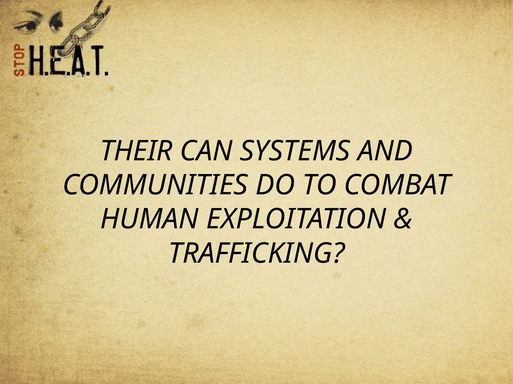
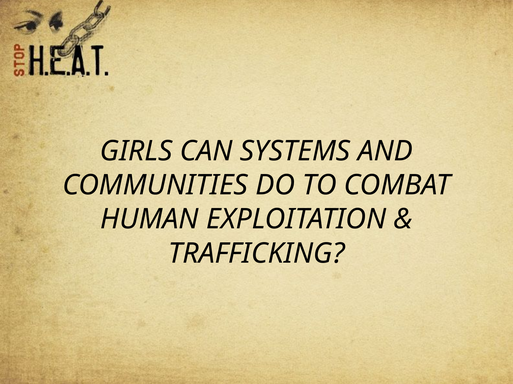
THEIR: THEIR -> GIRLS
